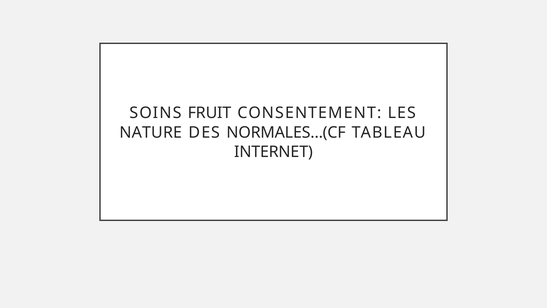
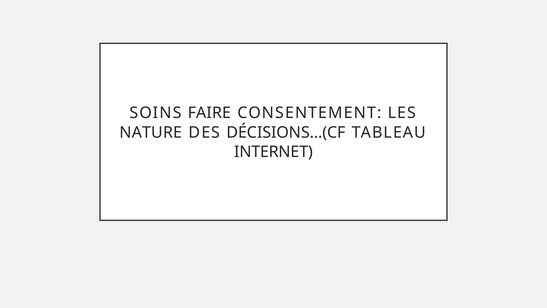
FRUIT: FRUIT -> FAIRE
NORMALES…(CF: NORMALES…(CF -> DÉCISIONS…(CF
